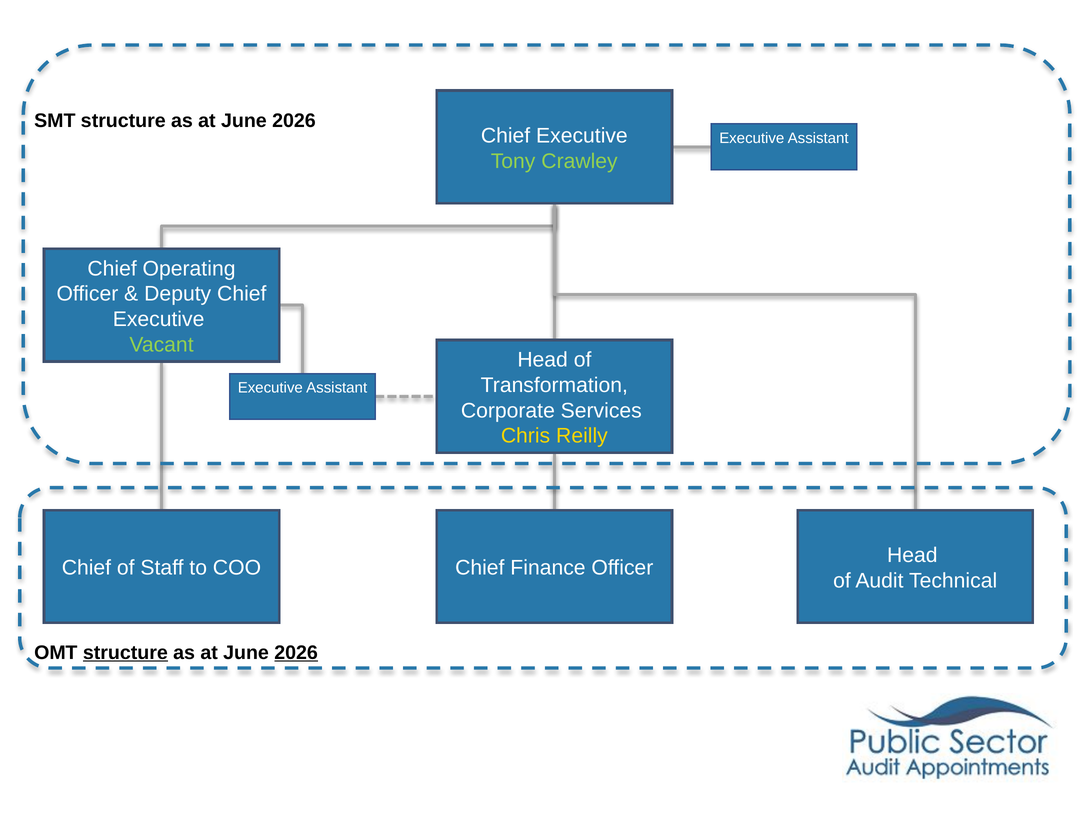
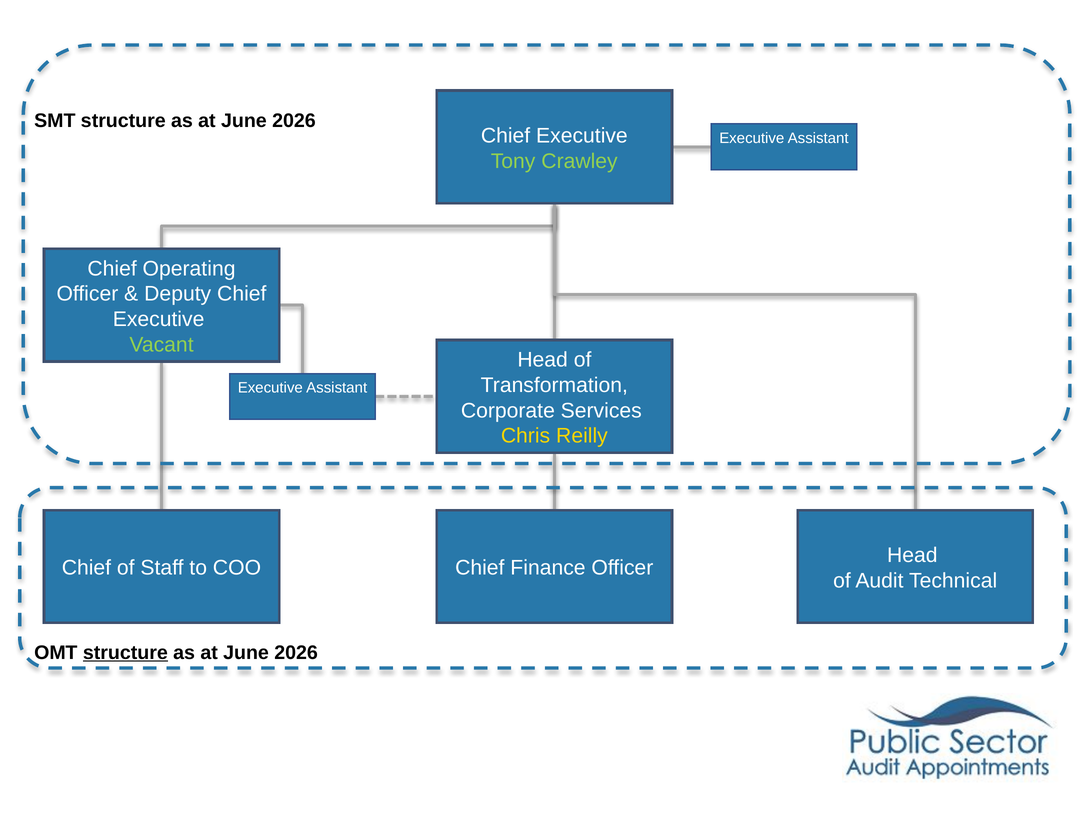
2026 at (296, 652) underline: present -> none
